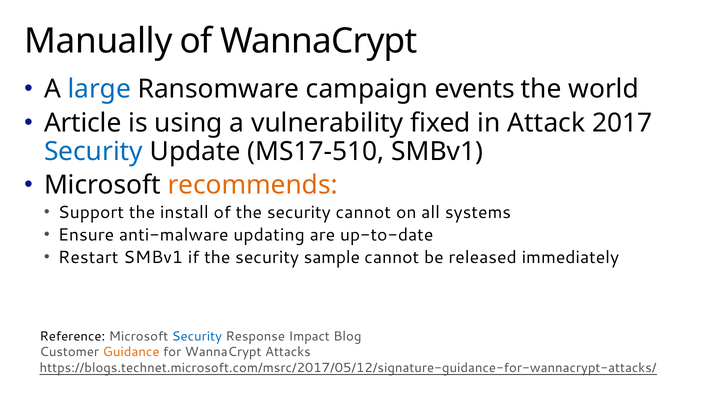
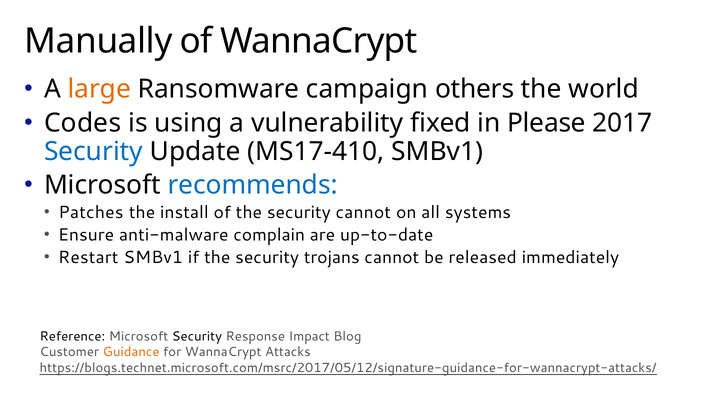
large colour: blue -> orange
events: events -> others
Article: Article -> Codes
Attack: Attack -> Please
MS17-510: MS17-510 -> MS17-410
recommends colour: orange -> blue
Support: Support -> Patches
updating: updating -> complain
sample: sample -> trojans
Security at (197, 336) colour: blue -> black
